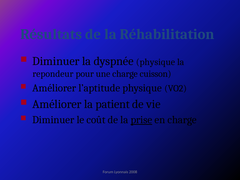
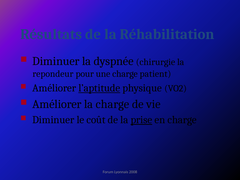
dyspnée physique: physique -> chirurgie
cuisson: cuisson -> patient
l’aptitude underline: none -> present
la patient: patient -> charge
